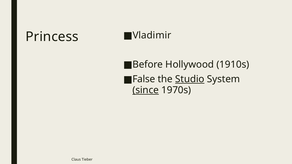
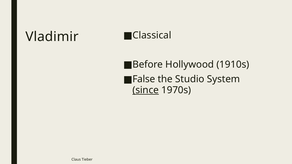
Princess: Princess -> Vladimir
Vladimir: Vladimir -> Classical
Studio underline: present -> none
